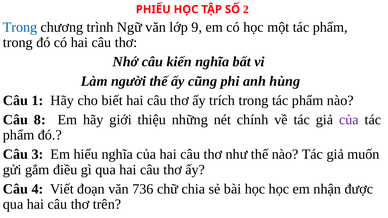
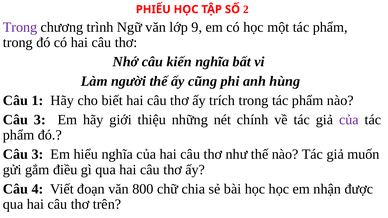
Trong at (20, 27) colour: blue -> purple
8 at (40, 120): 8 -> 3
736: 736 -> 800
